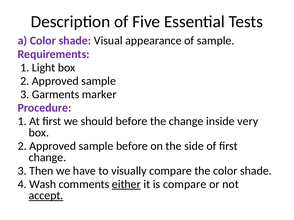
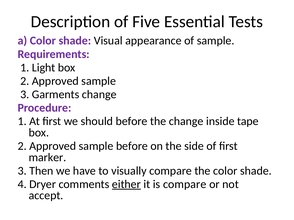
Garments marker: marker -> change
very: very -> tape
change at (47, 158): change -> marker
Wash: Wash -> Dryer
accept underline: present -> none
